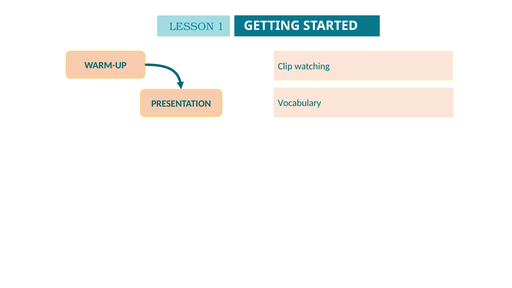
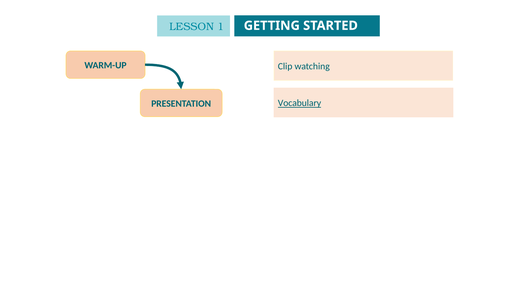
Vocabulary underline: none -> present
